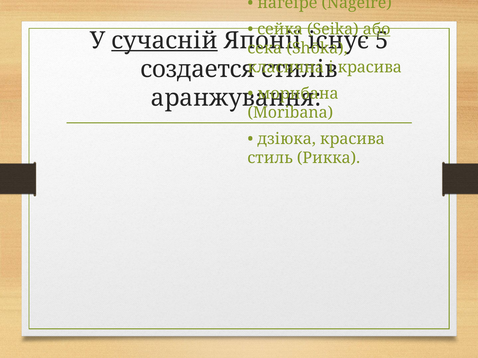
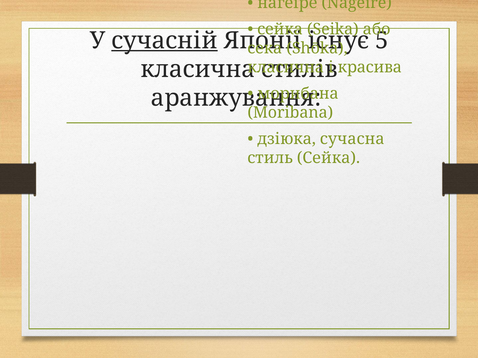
або underline: present -> none
создается at (198, 69): создается -> класична
дзіюка красива: красива -> сучасна
стиль Рикка: Рикка -> Сейка
